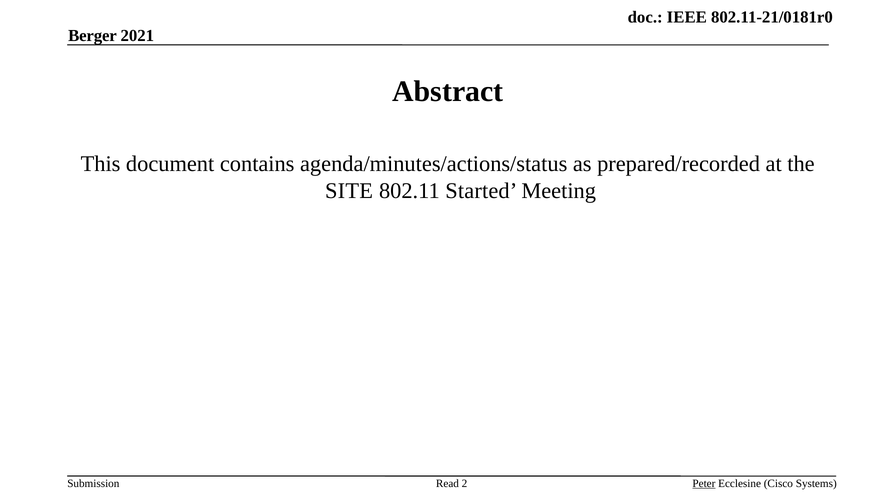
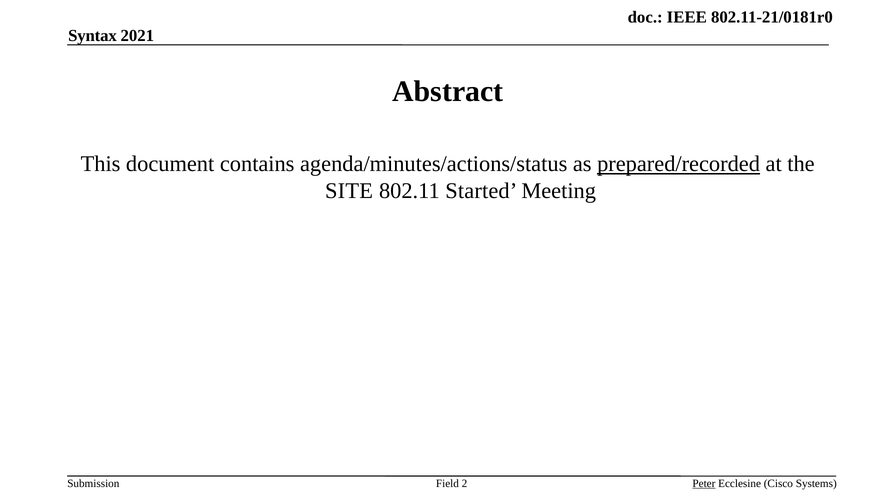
Berger: Berger -> Syntax
prepared/recorded underline: none -> present
Read: Read -> Field
